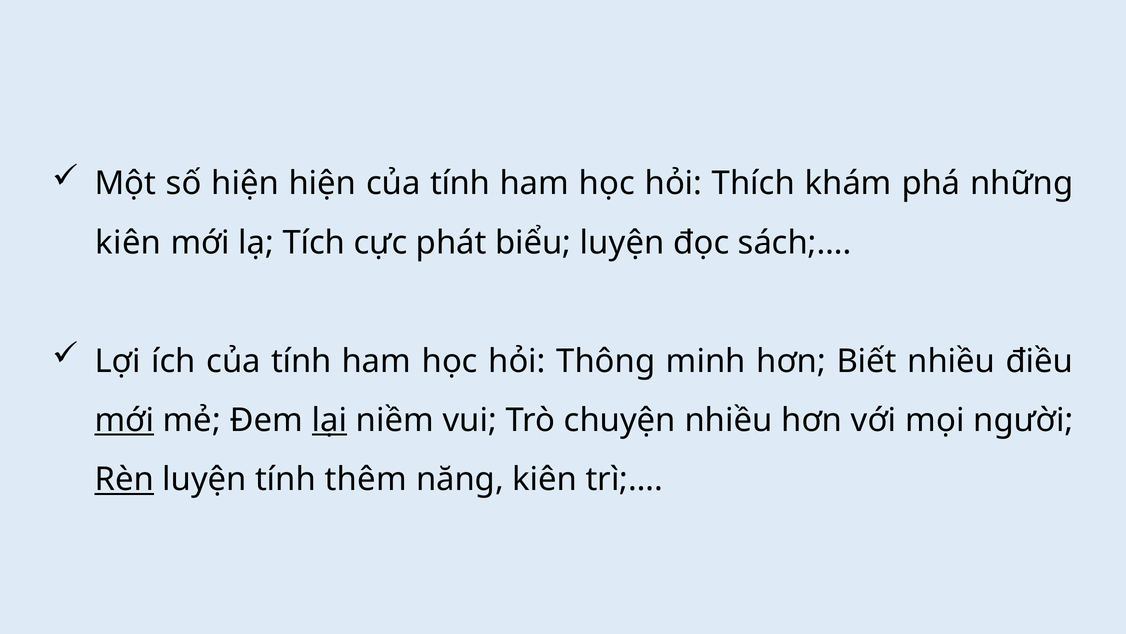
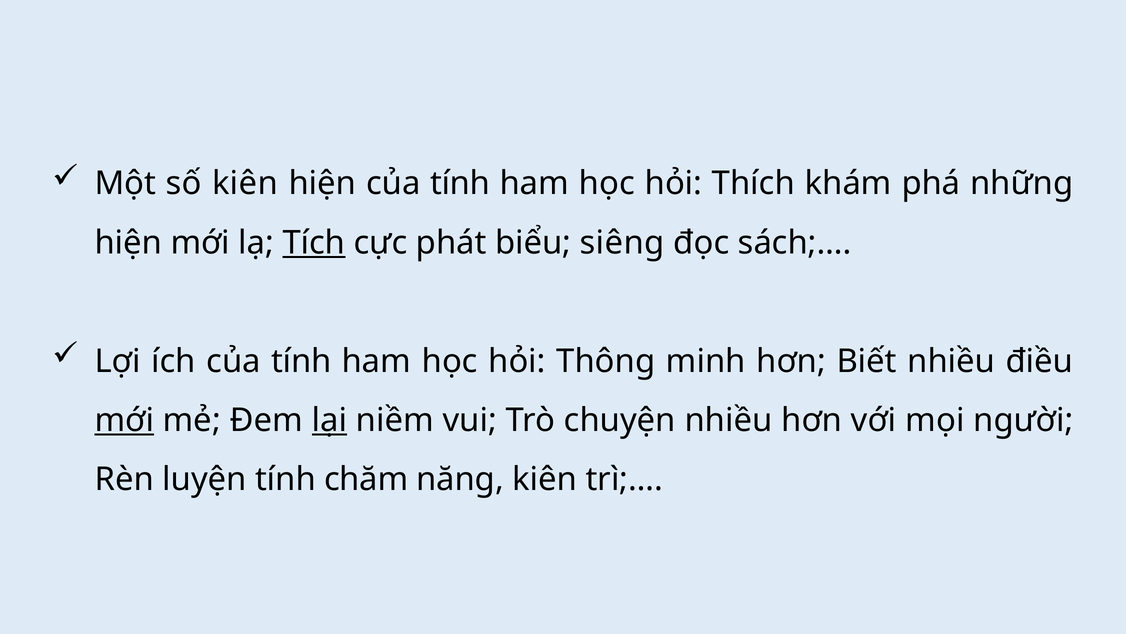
số hiện: hiện -> kiên
kiên at (128, 243): kiên -> hiện
Tích underline: none -> present
biểu luyện: luyện -> siêng
Rèn underline: present -> none
thêm: thêm -> chăm
